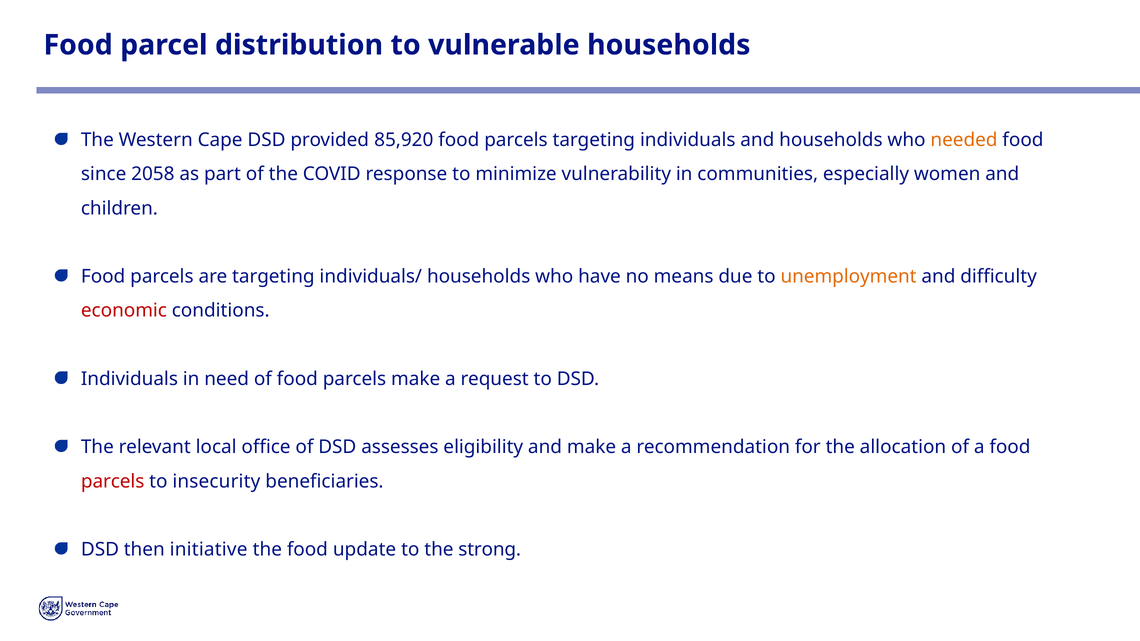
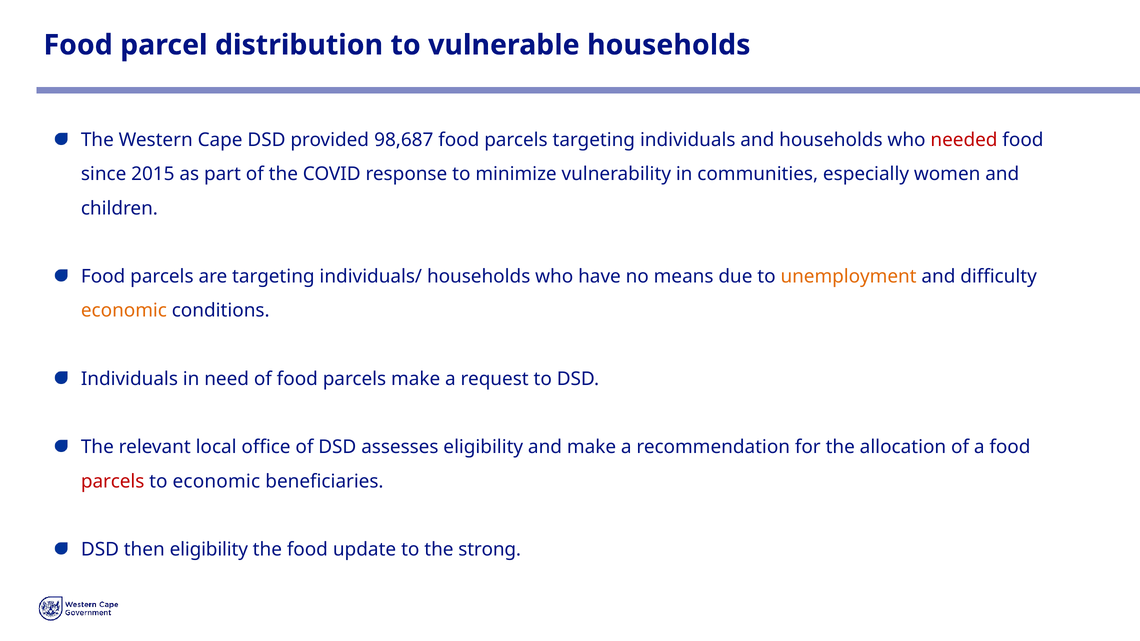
85,920: 85,920 -> 98,687
needed colour: orange -> red
2058: 2058 -> 2015
economic at (124, 311) colour: red -> orange
to insecurity: insecurity -> economic
then initiative: initiative -> eligibility
